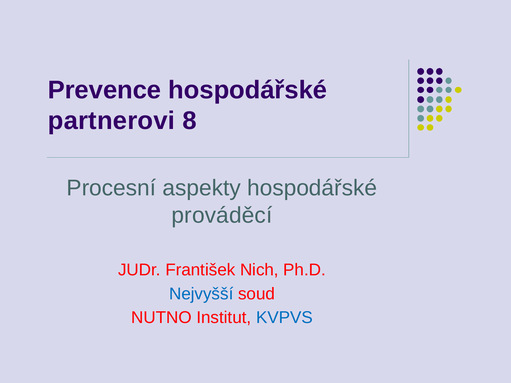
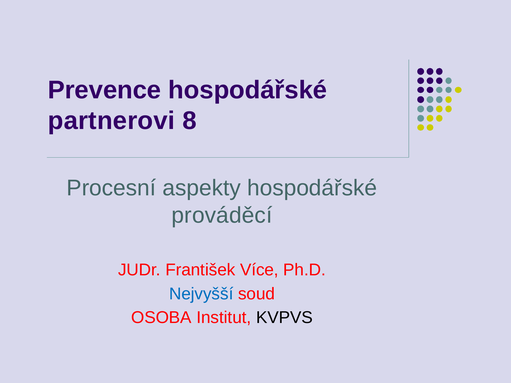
Nich: Nich -> Více
NUTNO: NUTNO -> OSOBA
KVPVS colour: blue -> black
